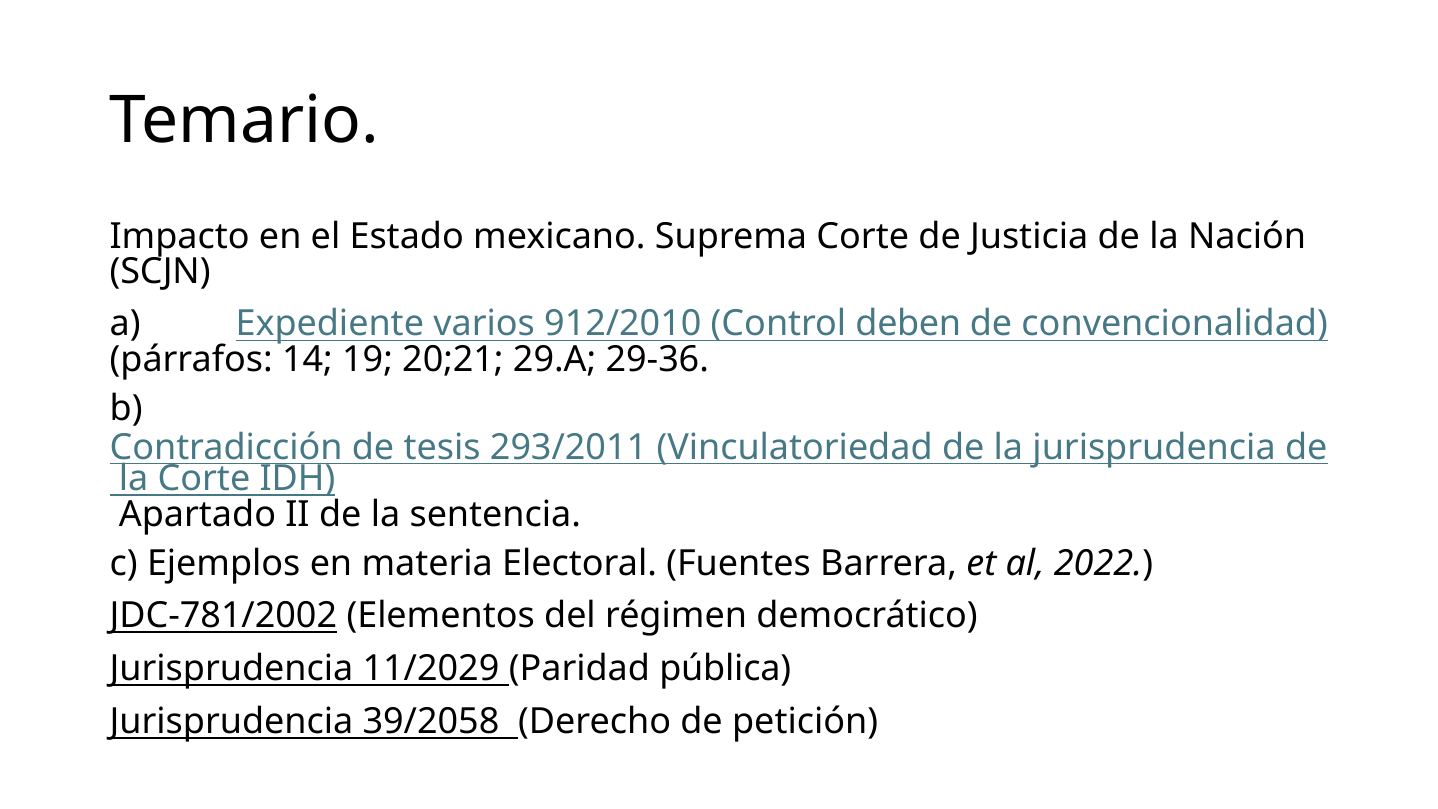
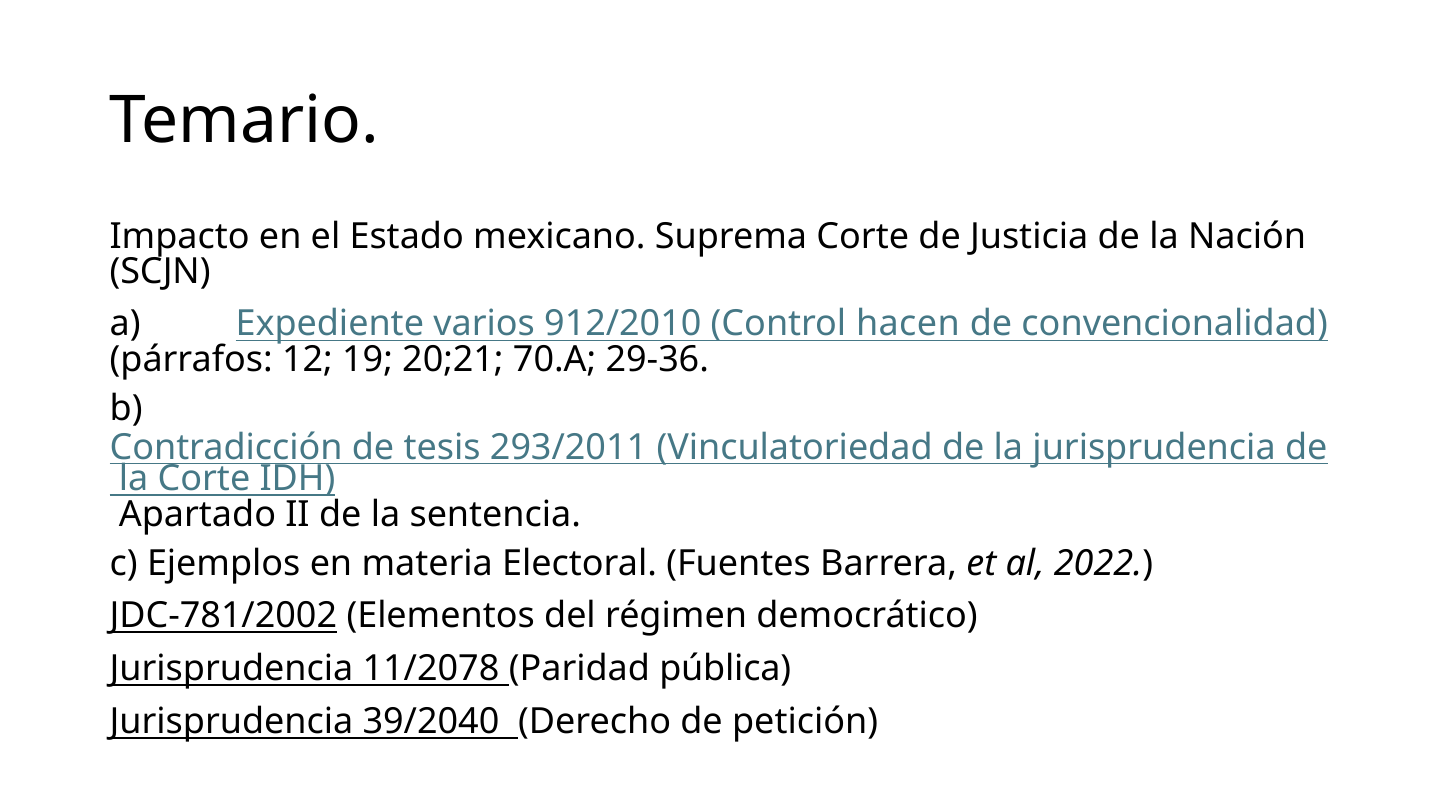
deben: deben -> hacen
14: 14 -> 12
29.A: 29.A -> 70.A
11/2029: 11/2029 -> 11/2078
39/2058: 39/2058 -> 39/2040
